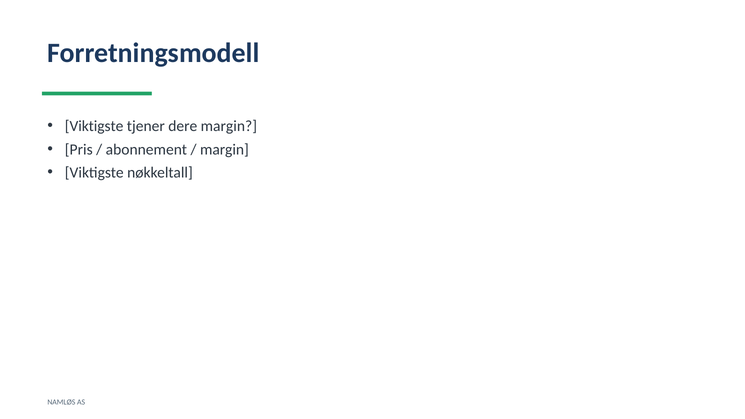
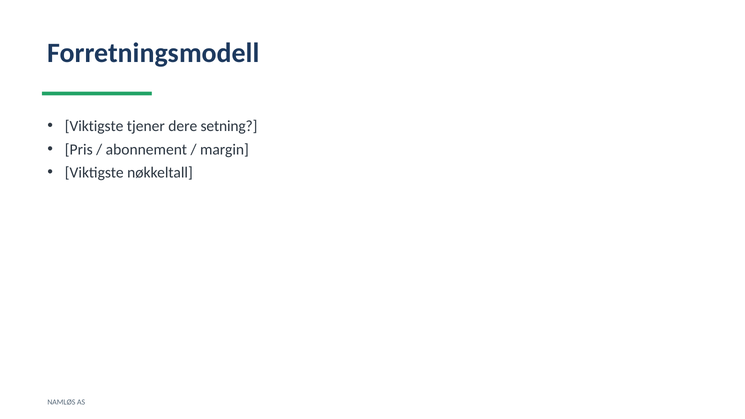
dere margin: margin -> setning
